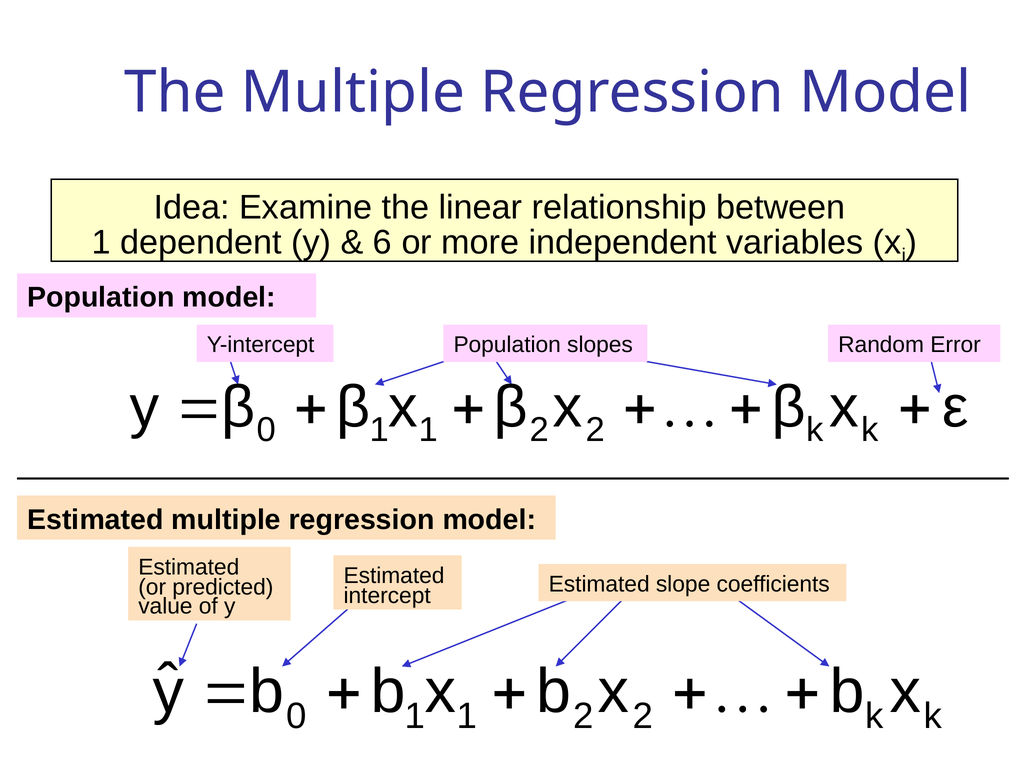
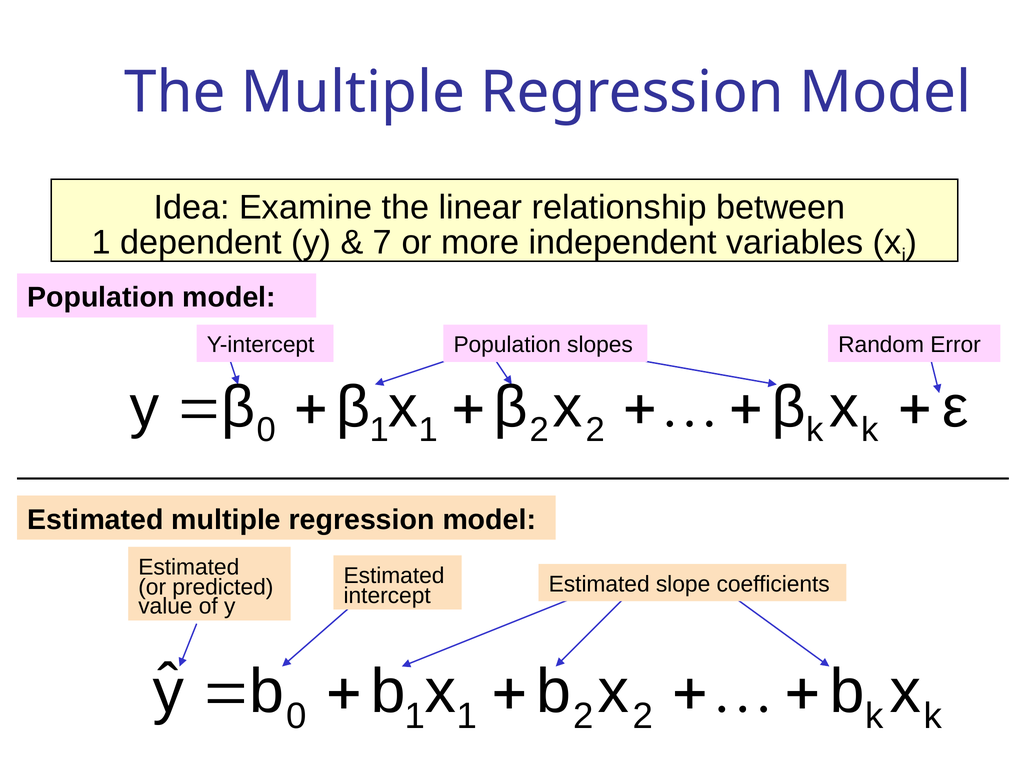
6: 6 -> 7
